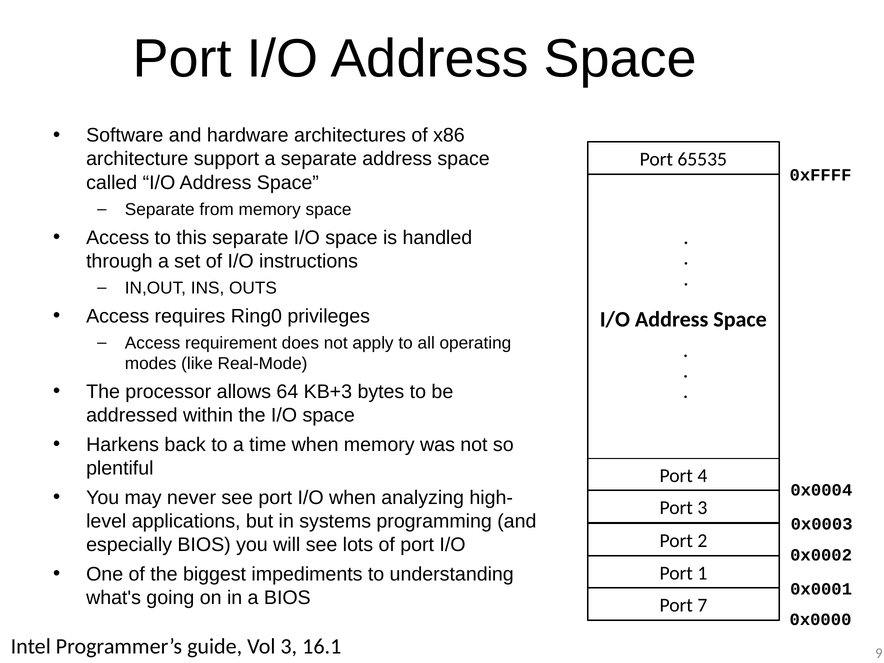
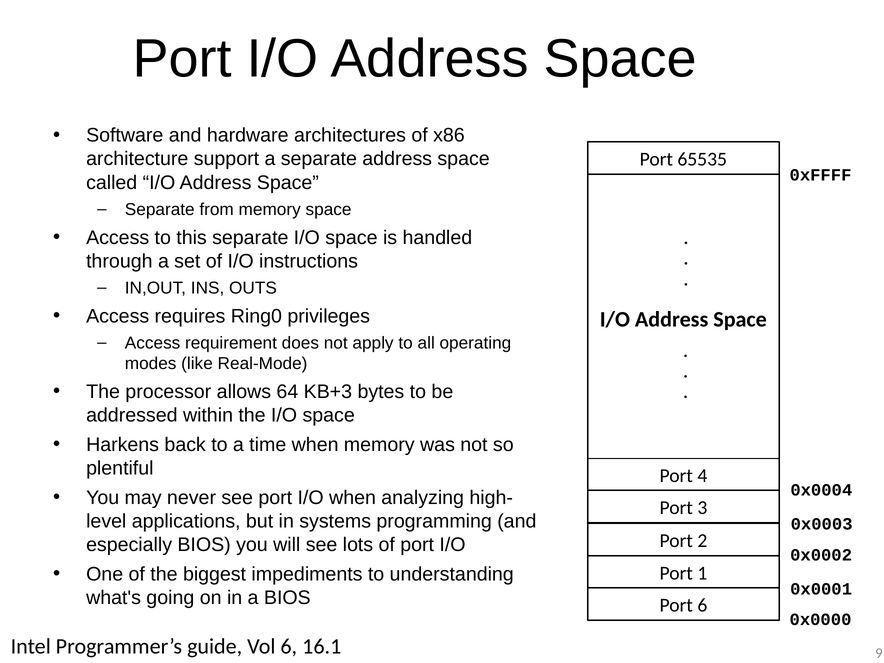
Port 7: 7 -> 6
Vol 3: 3 -> 6
